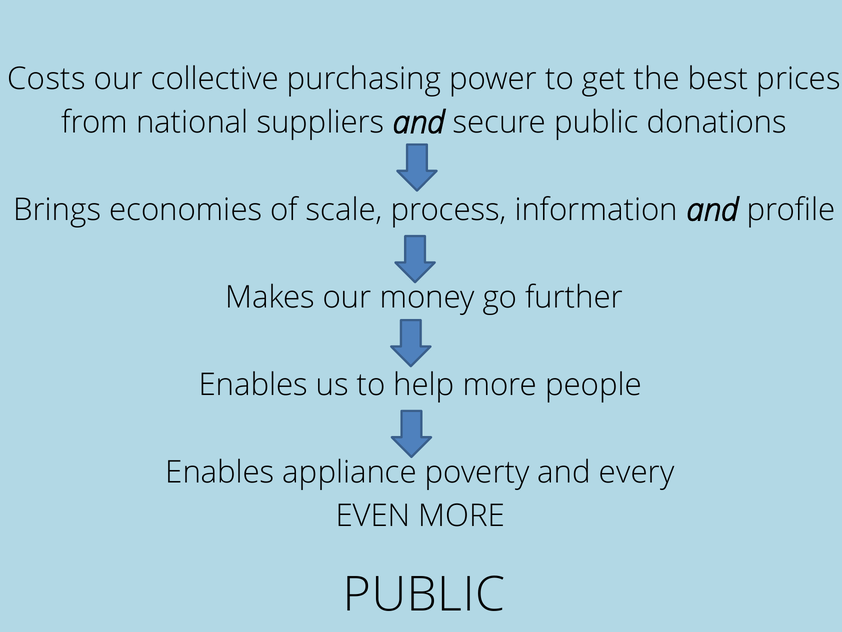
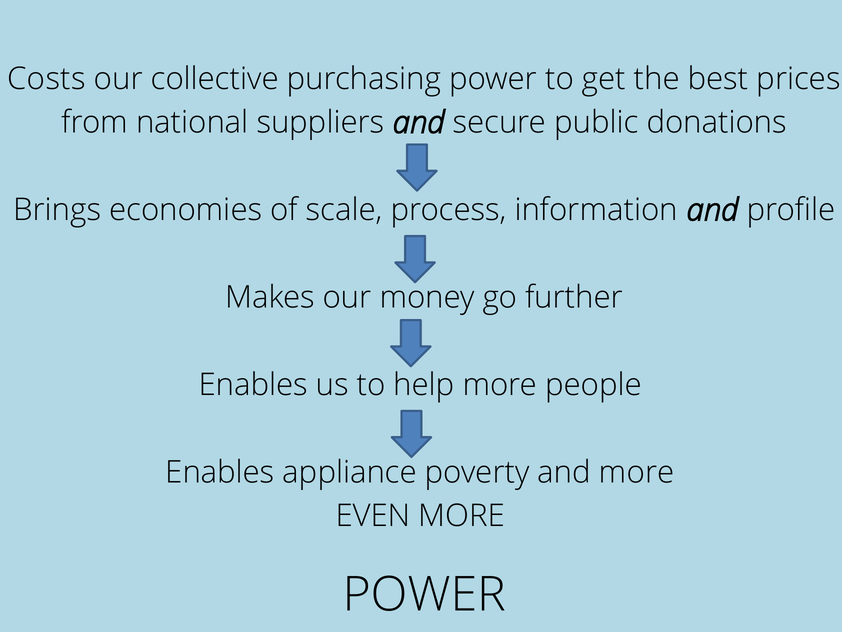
and every: every -> more
PUBLIC at (424, 594): PUBLIC -> POWER
